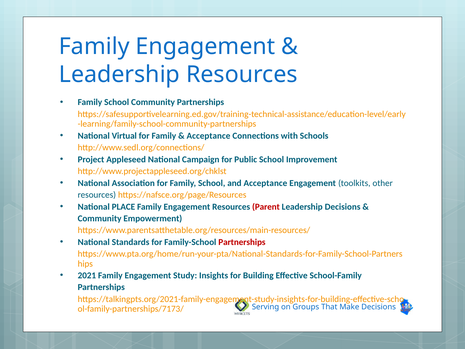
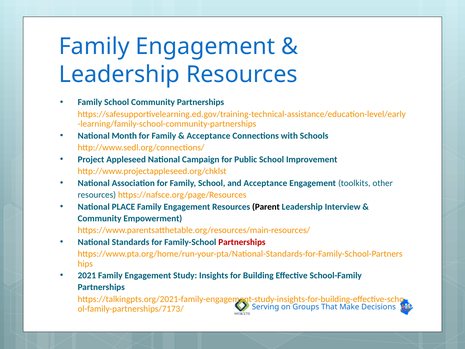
Virtual: Virtual -> Month
Parent colour: red -> black
Leadership Decisions: Decisions -> Interview
